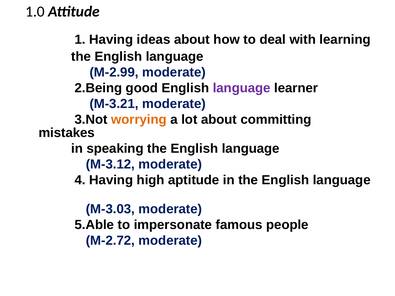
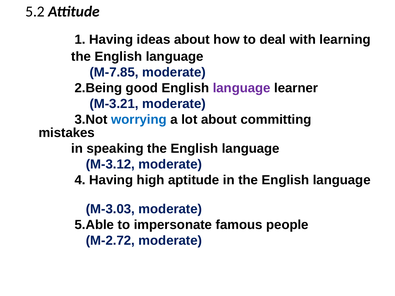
1.0: 1.0 -> 5.2
M-2.99: M-2.99 -> M-7.85
worrying colour: orange -> blue
